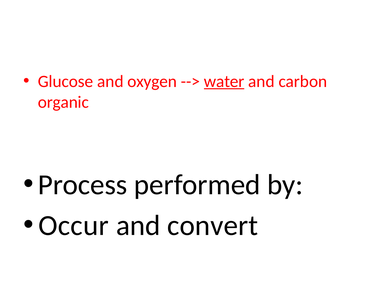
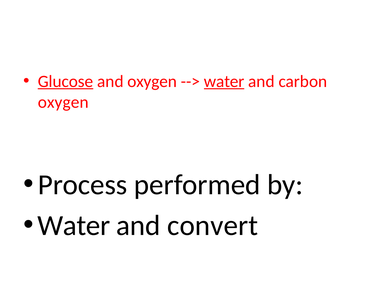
Glucose underline: none -> present
organic at (63, 102): organic -> oxygen
Occur at (74, 226): Occur -> Water
